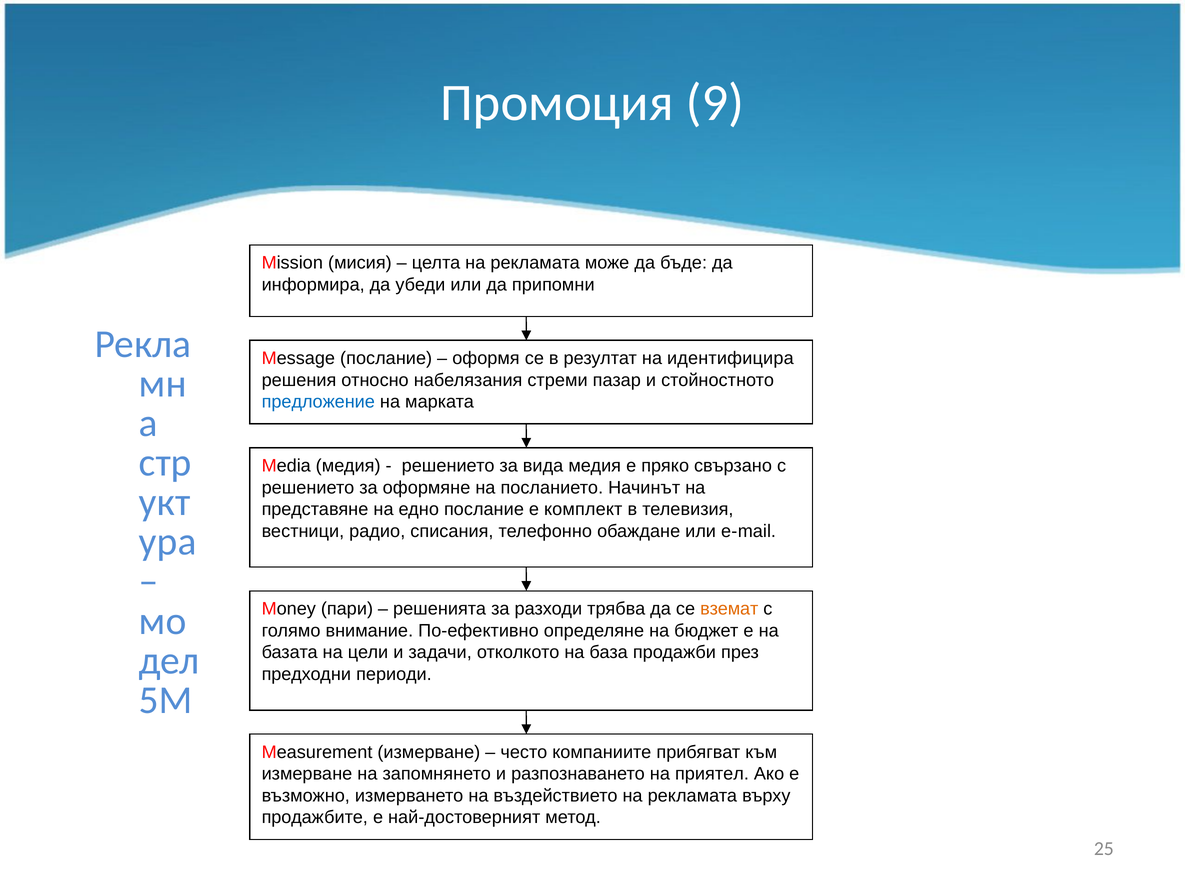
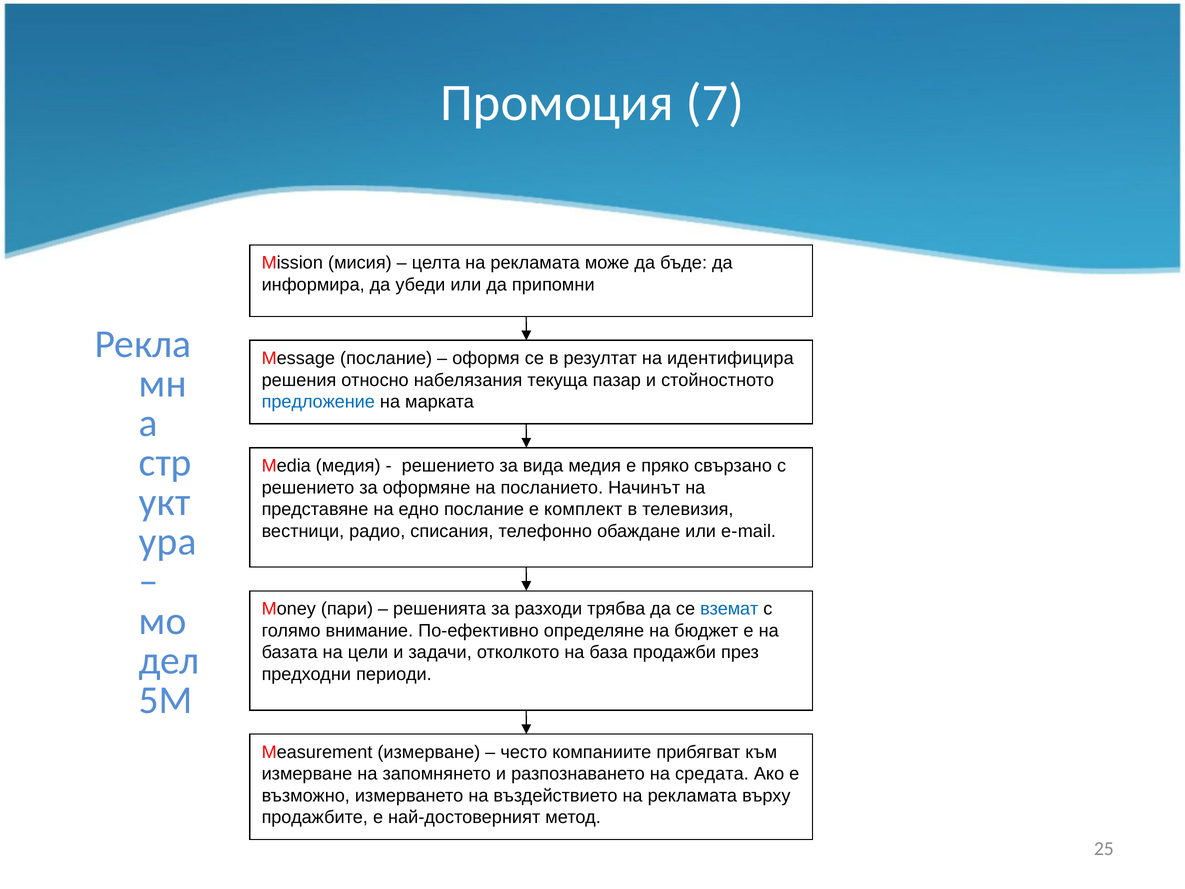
9: 9 -> 7
стреми: стреми -> текуща
вземат colour: orange -> blue
приятел: приятел -> средата
